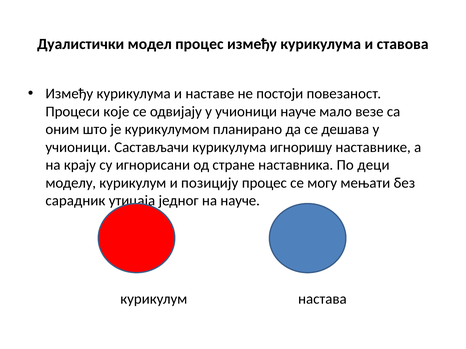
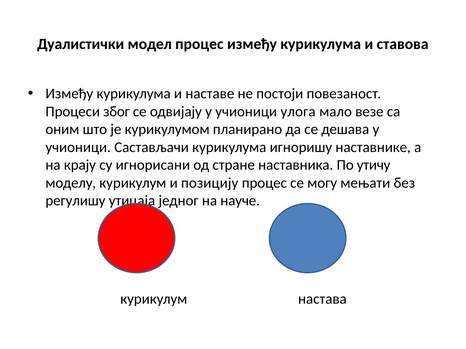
које: које -> због
учионици науче: науче -> улога
деци: деци -> утичу
сарадник: сарадник -> регулишу
